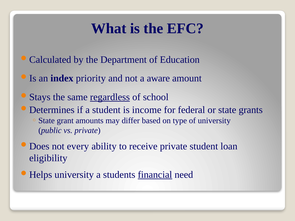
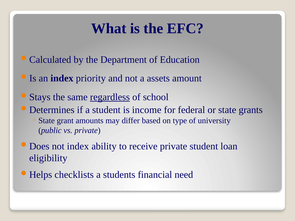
aware: aware -> assets
not every: every -> index
university at (74, 175): university -> checklists
financial underline: present -> none
